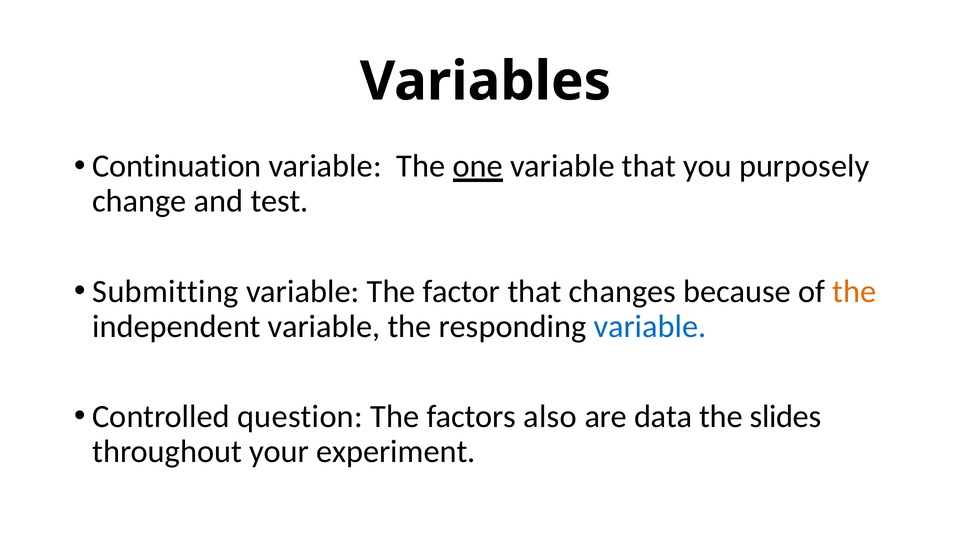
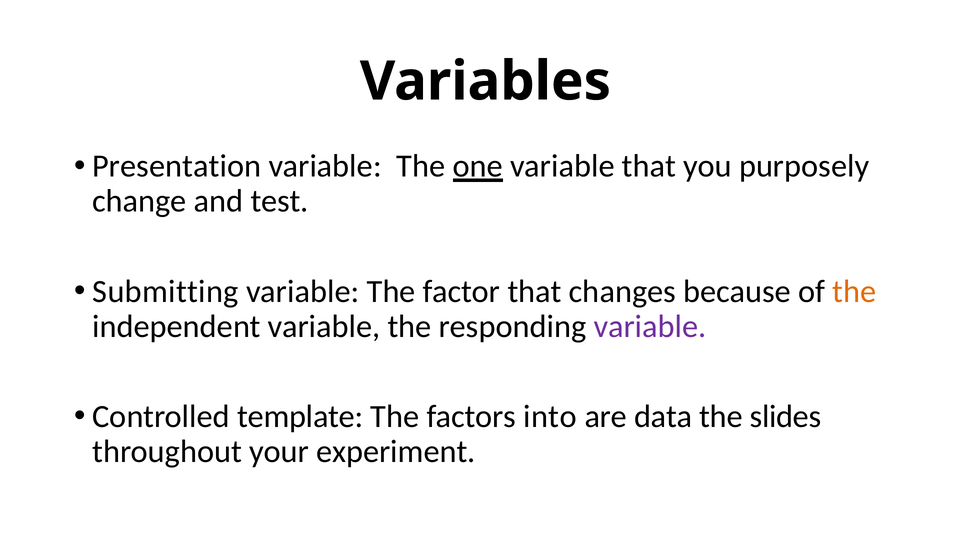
Continuation: Continuation -> Presentation
variable at (650, 326) colour: blue -> purple
question: question -> template
also: also -> into
